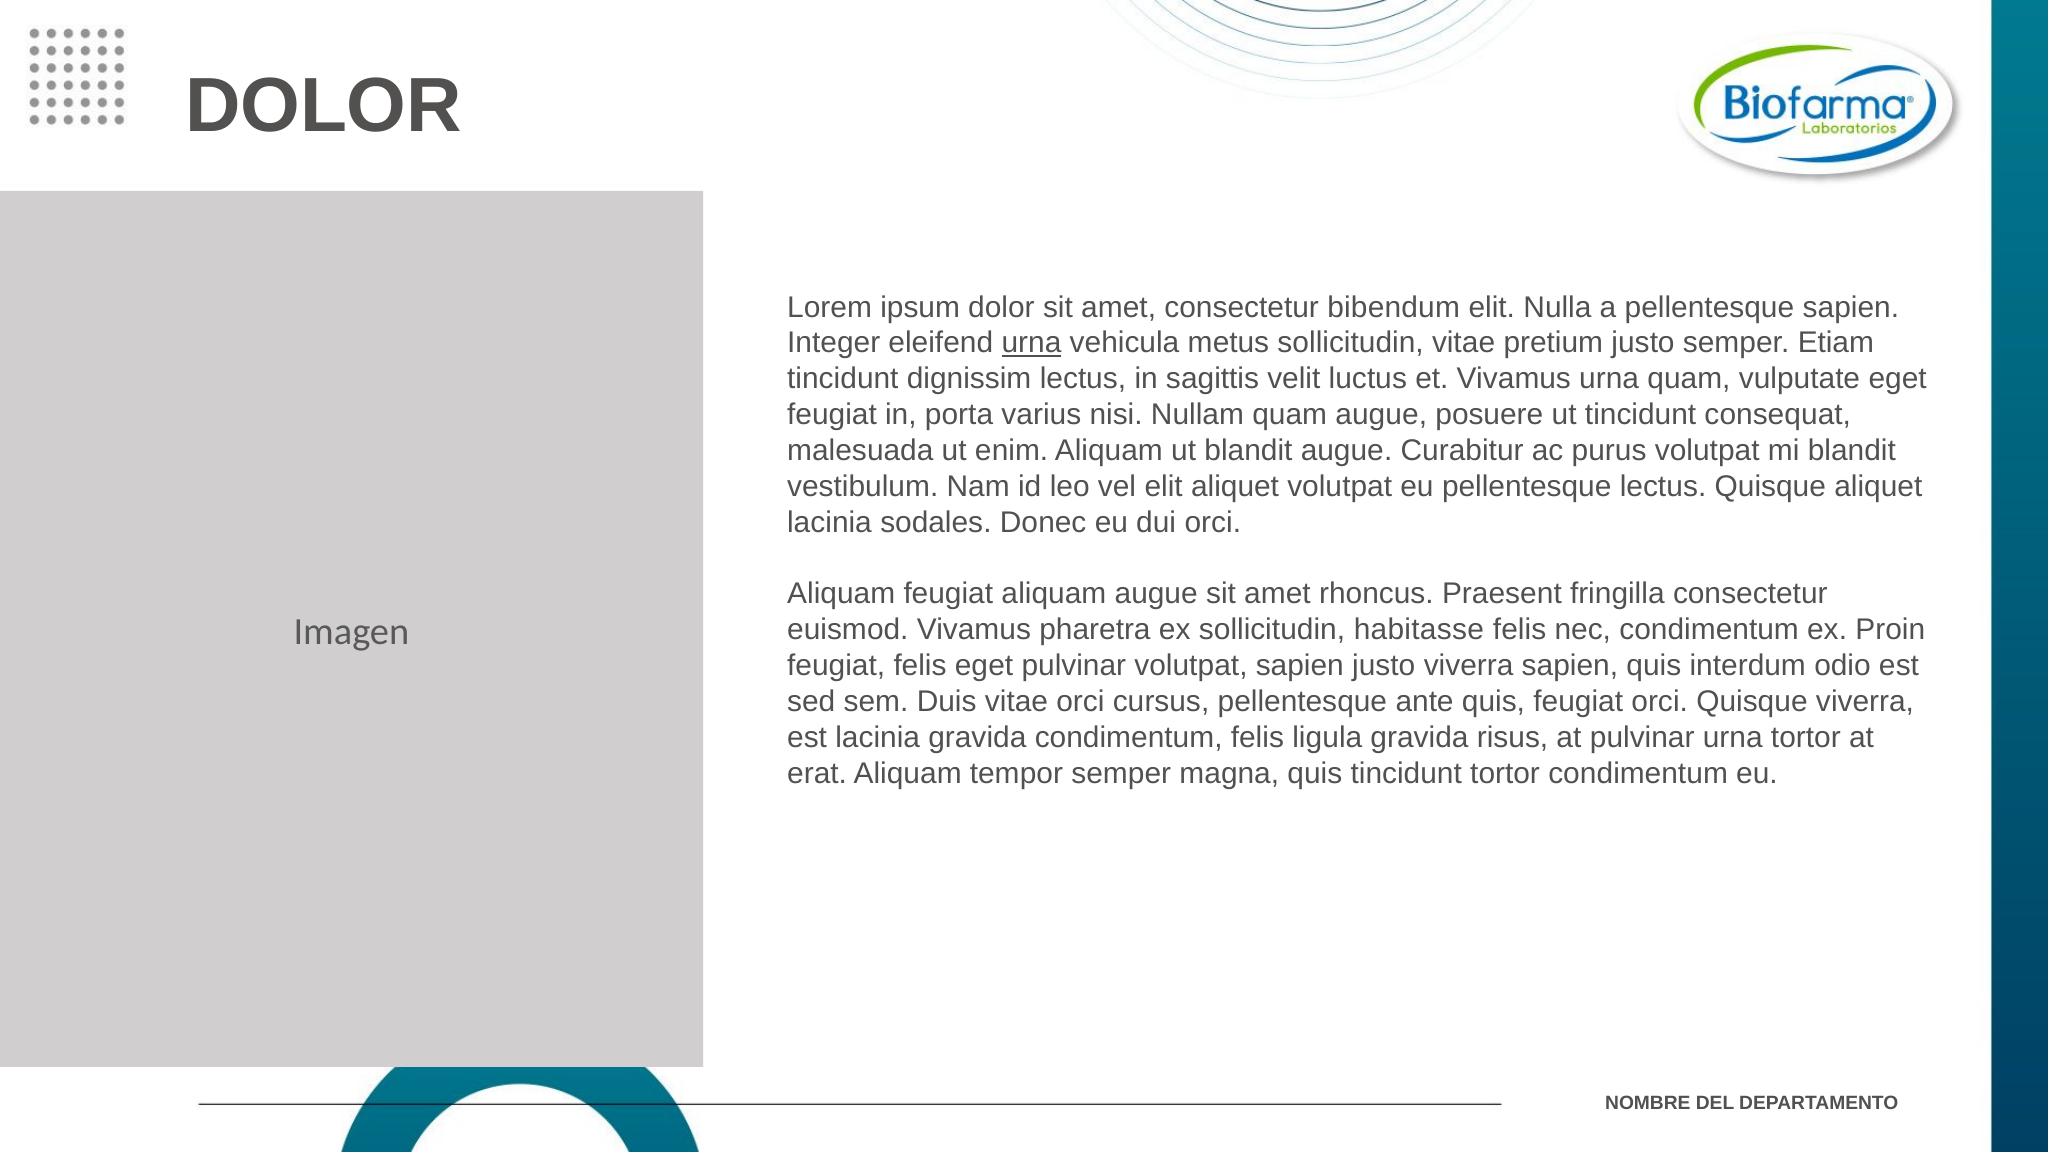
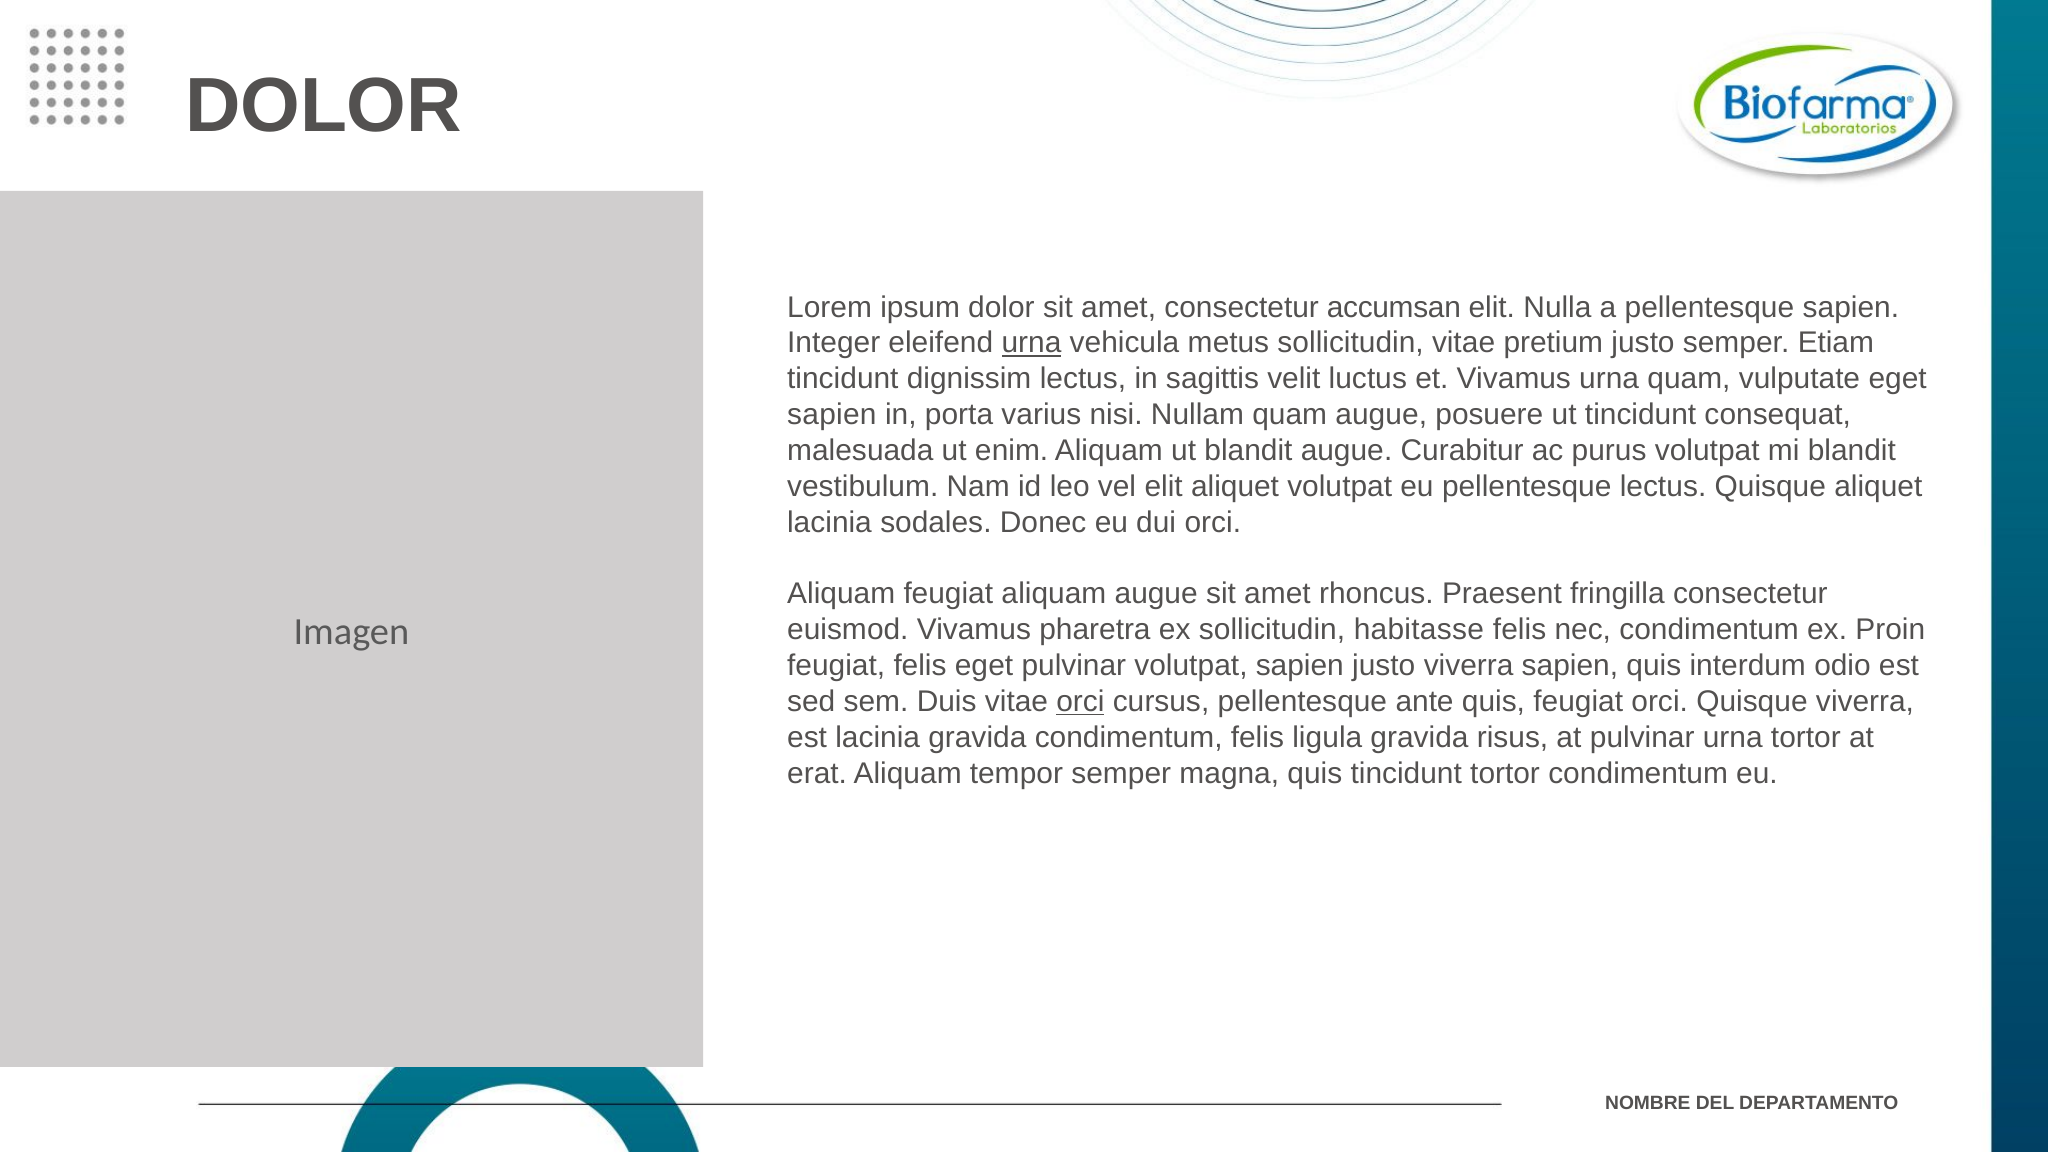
bibendum: bibendum -> accumsan
feugiat at (832, 415): feugiat -> sapien
orci at (1080, 702) underline: none -> present
